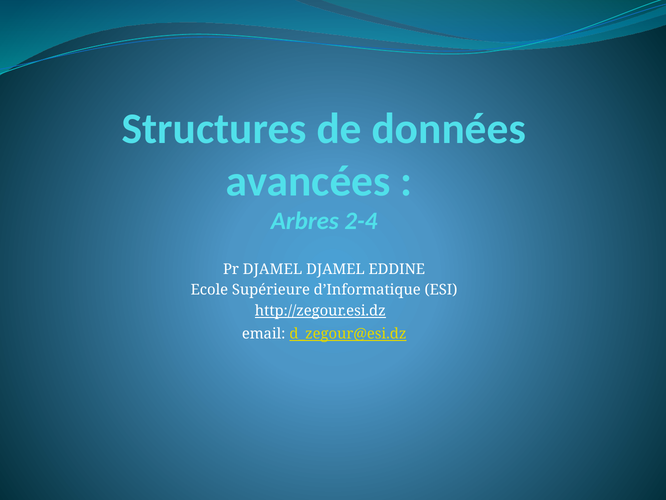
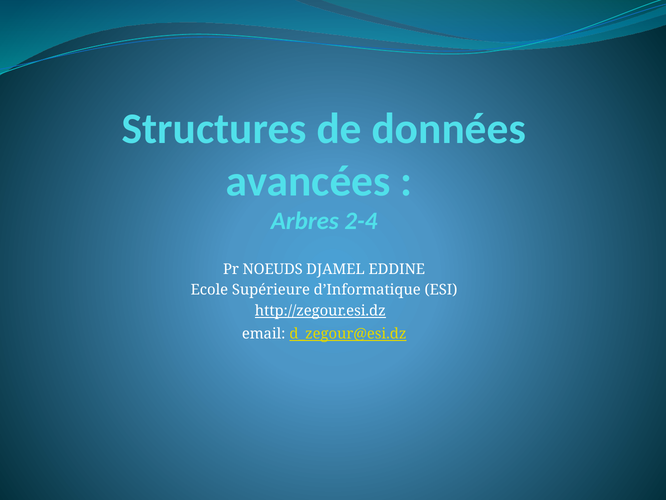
Pr DJAMEL: DJAMEL -> NOEUDS
